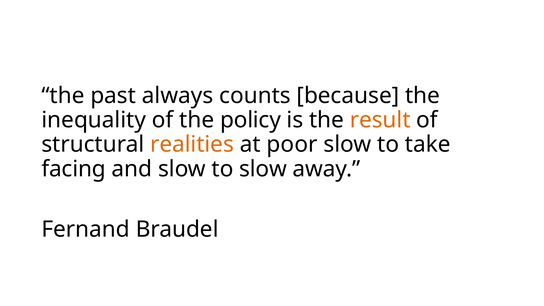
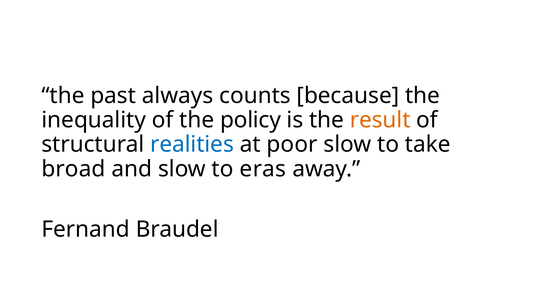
realities colour: orange -> blue
facing: facing -> broad
to slow: slow -> eras
